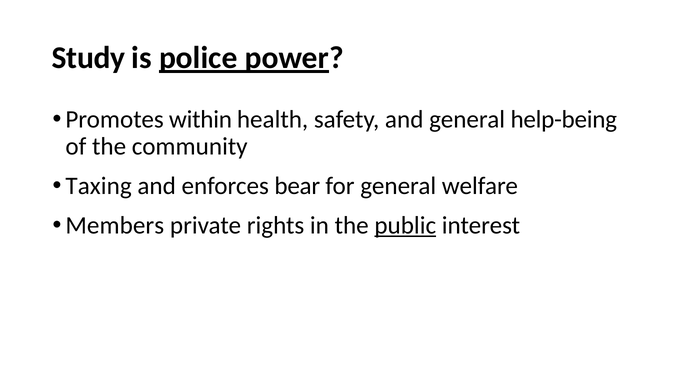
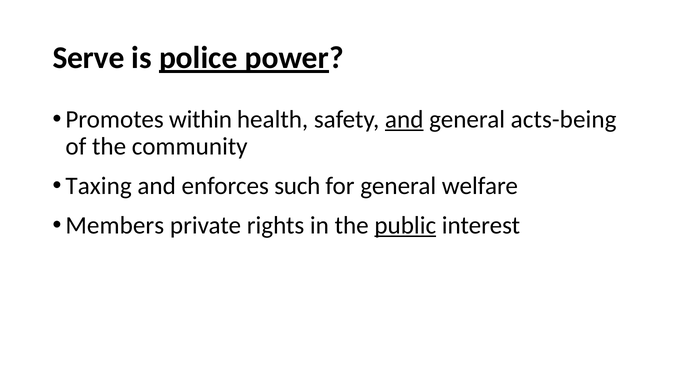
Study: Study -> Serve
and at (404, 119) underline: none -> present
help-being: help-being -> acts-being
bear: bear -> such
